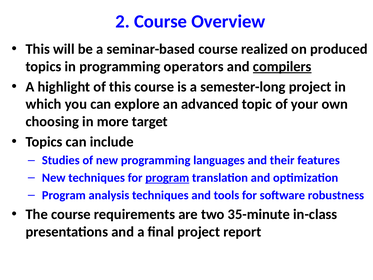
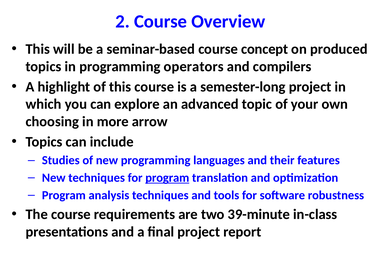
realized: realized -> concept
compilers underline: present -> none
target: target -> arrow
35-minute: 35-minute -> 39-minute
